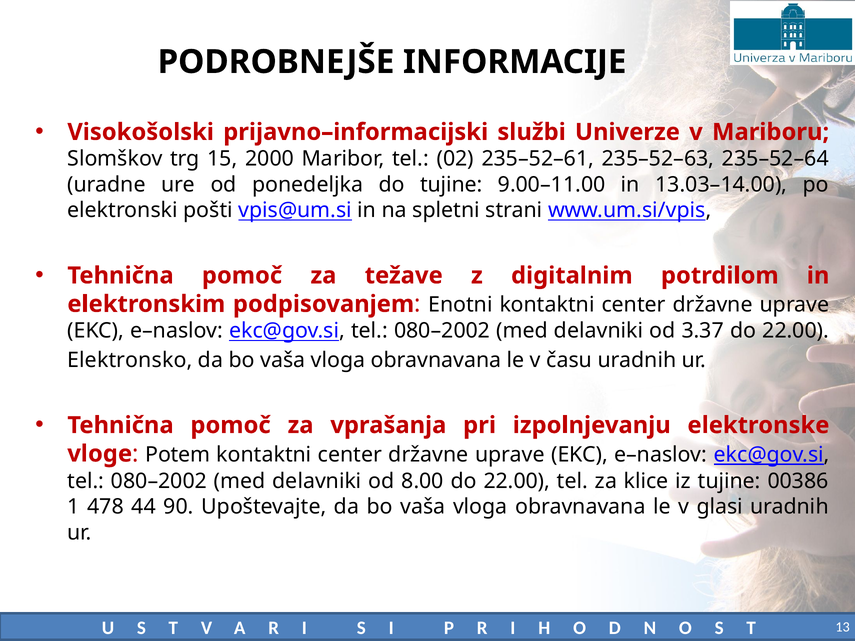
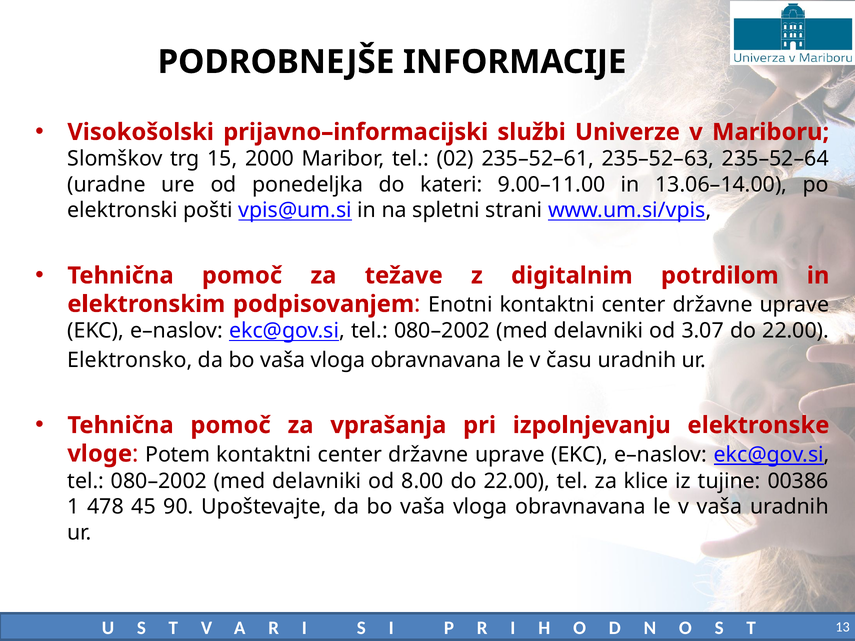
do tujine: tujine -> kateri
13.03–14.00: 13.03–14.00 -> 13.06–14.00
3.37: 3.37 -> 3.07
44: 44 -> 45
v glasi: glasi -> vaša
